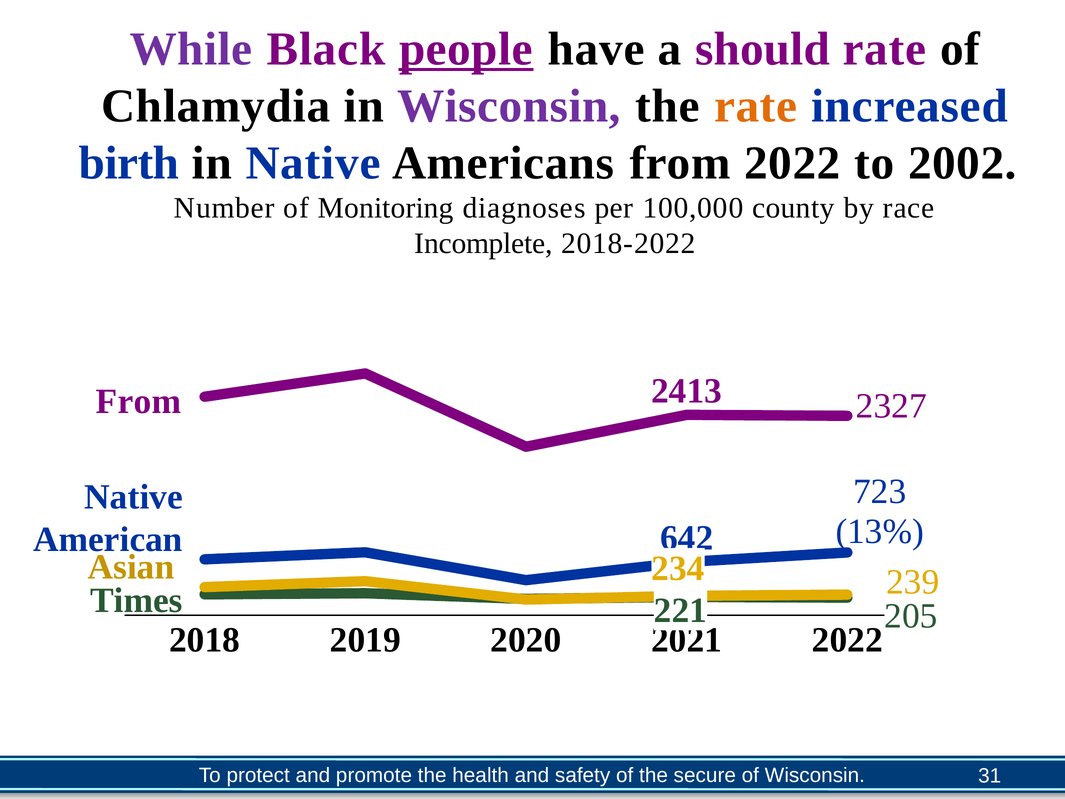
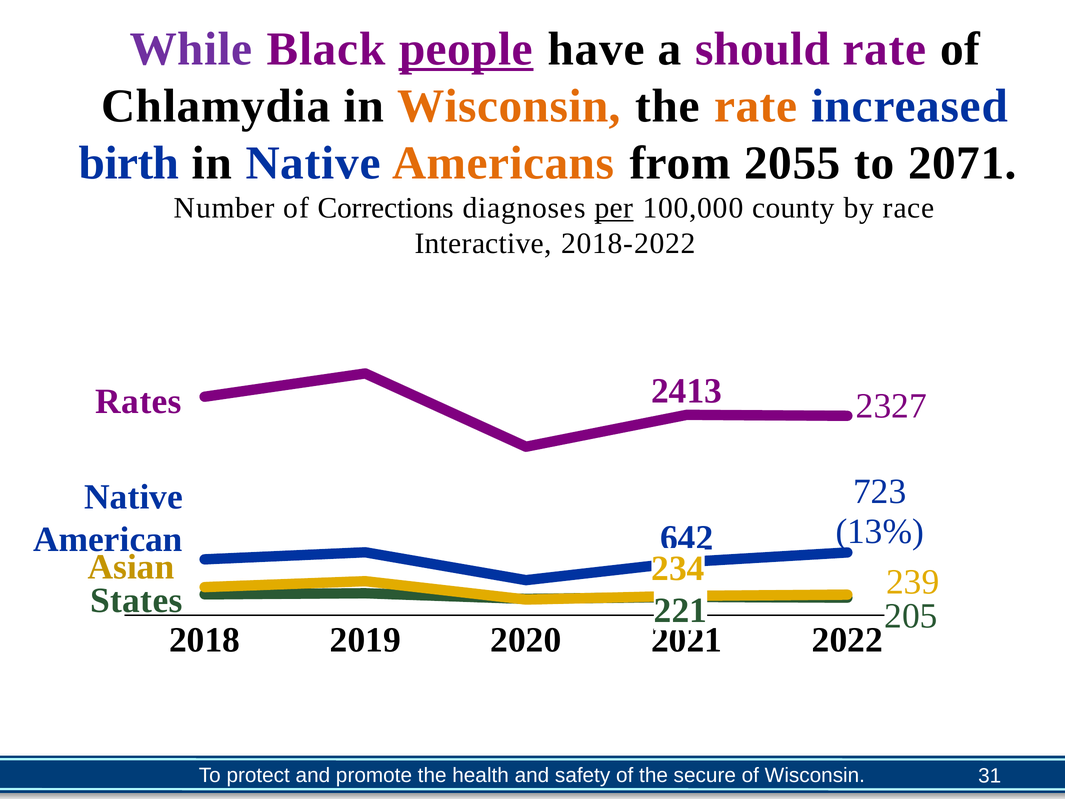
Wisconsin at (509, 106) colour: purple -> orange
Americans colour: black -> orange
from 2022: 2022 -> 2055
2002: 2002 -> 2071
Monitoring: Monitoring -> Corrections
per underline: none -> present
Incomplete: Incomplete -> Interactive
From at (139, 401): From -> Rates
Times: Times -> States
